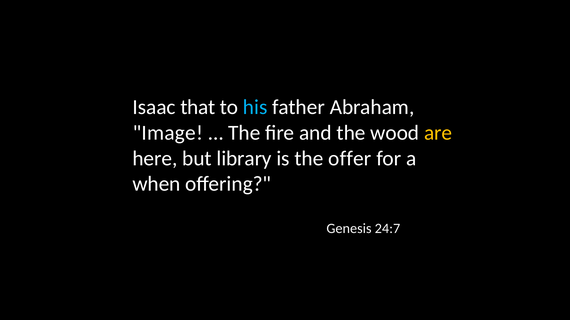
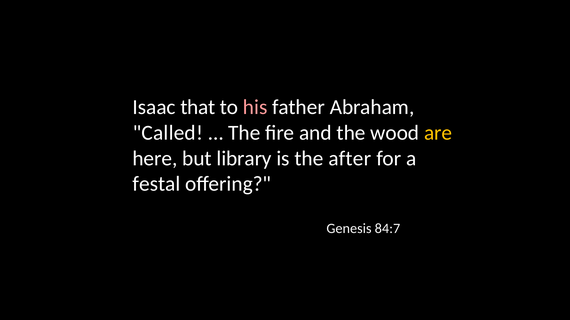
his colour: light blue -> pink
Image: Image -> Called
offer: offer -> after
when: when -> festal
24:7: 24:7 -> 84:7
